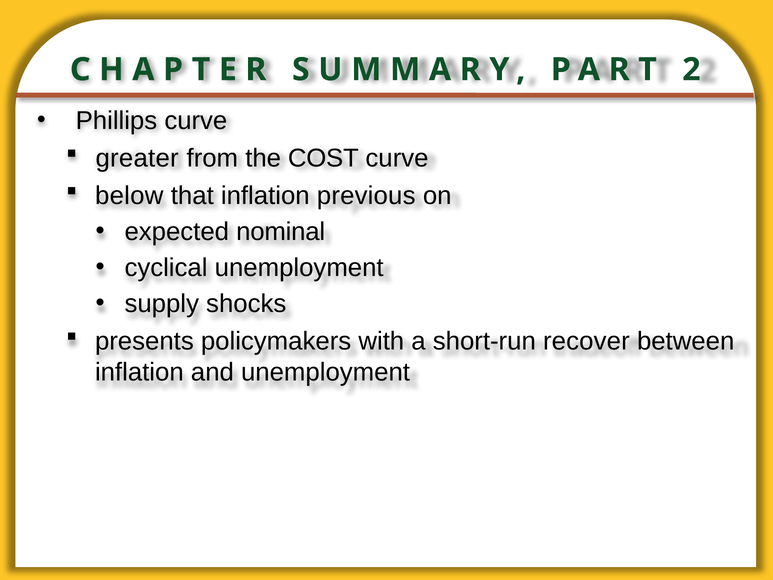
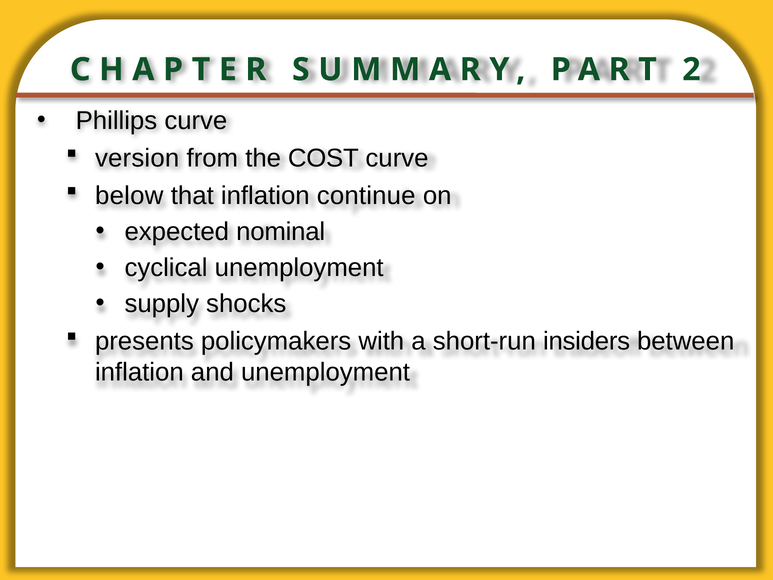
greater: greater -> version
previous: previous -> continue
recover: recover -> insiders
